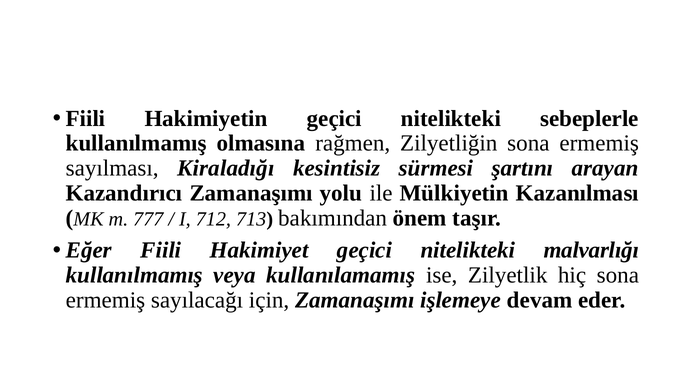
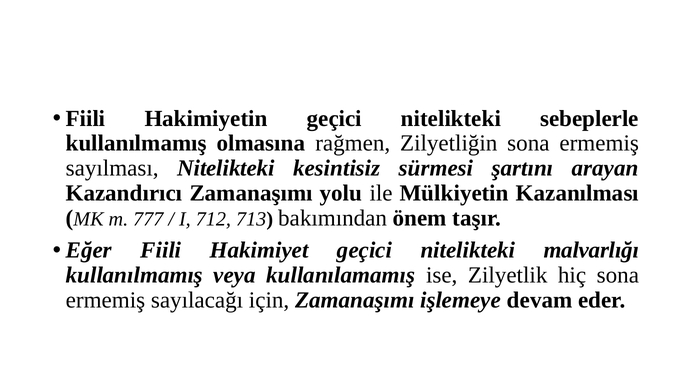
sayılması Kiraladığı: Kiraladığı -> Nitelikteki
